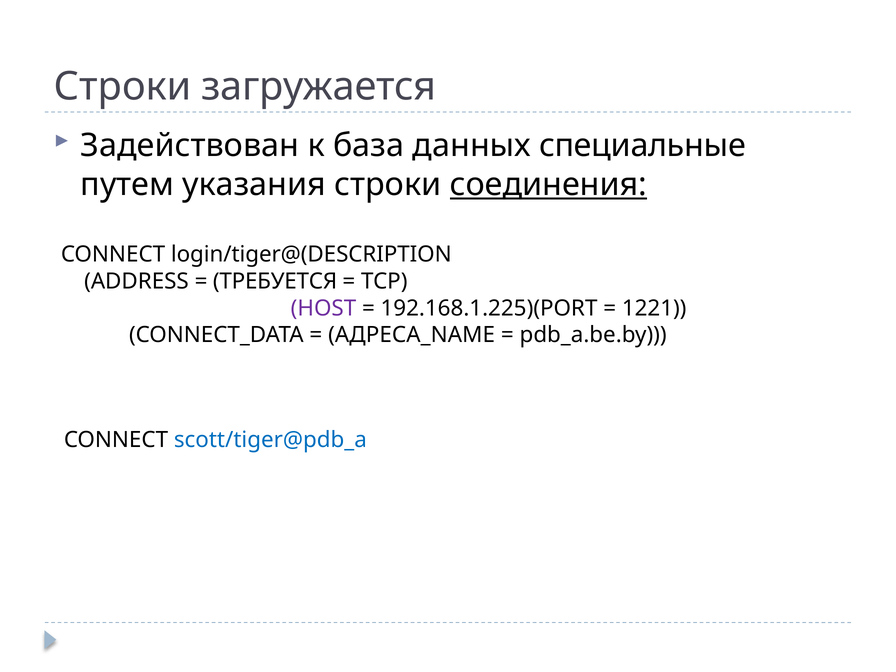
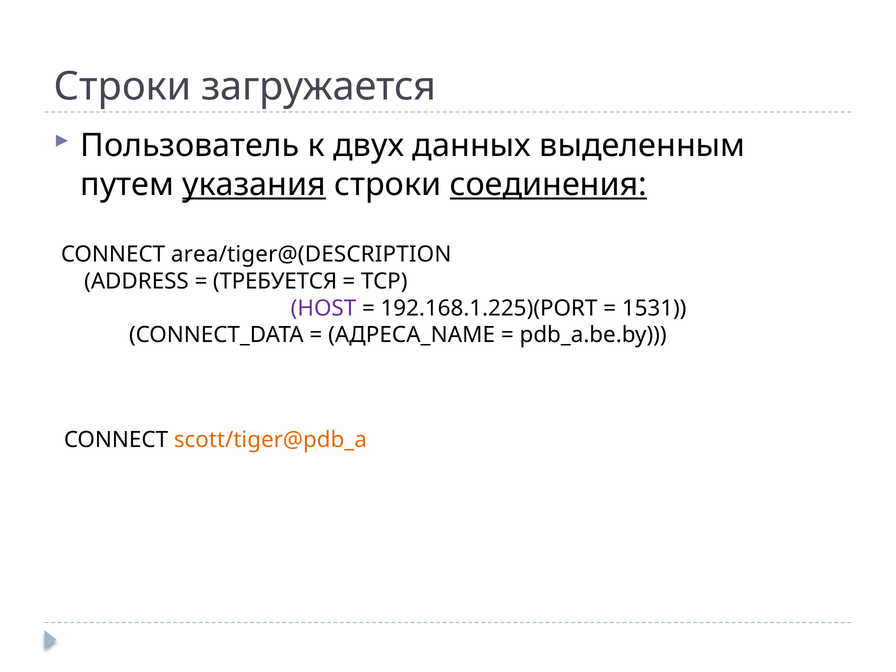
Задействован: Задействован -> Пользователь
база: база -> двух
специальные: специальные -> выделенным
указания underline: none -> present
login/tiger@(DESCRIPTION: login/tiger@(DESCRIPTION -> area/tiger@(DESCRIPTION
1221: 1221 -> 1531
scott/tiger@pdb_a colour: blue -> orange
